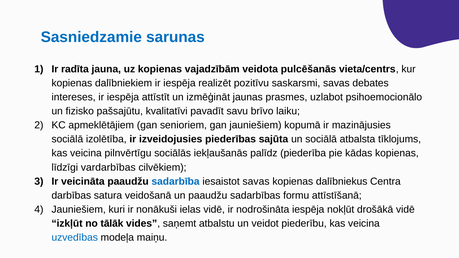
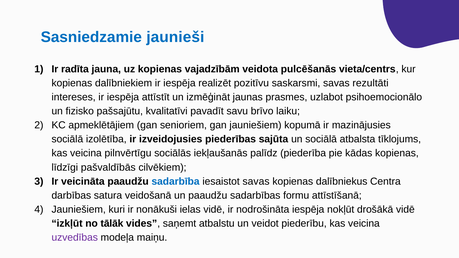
sarunas: sarunas -> jaunieši
debates: debates -> rezultāti
vardarbības: vardarbības -> pašvaldībās
uzvedības colour: blue -> purple
